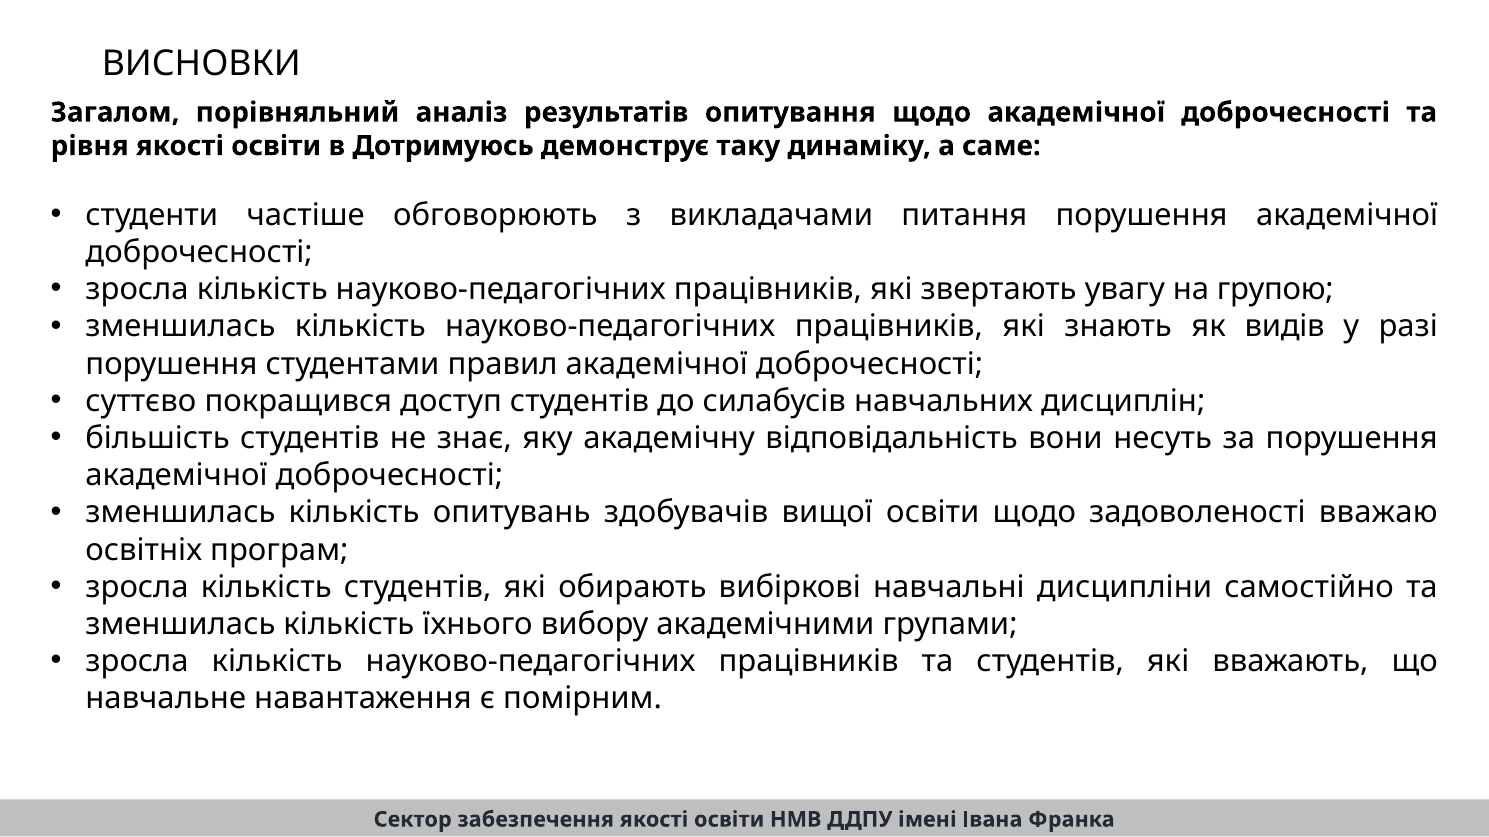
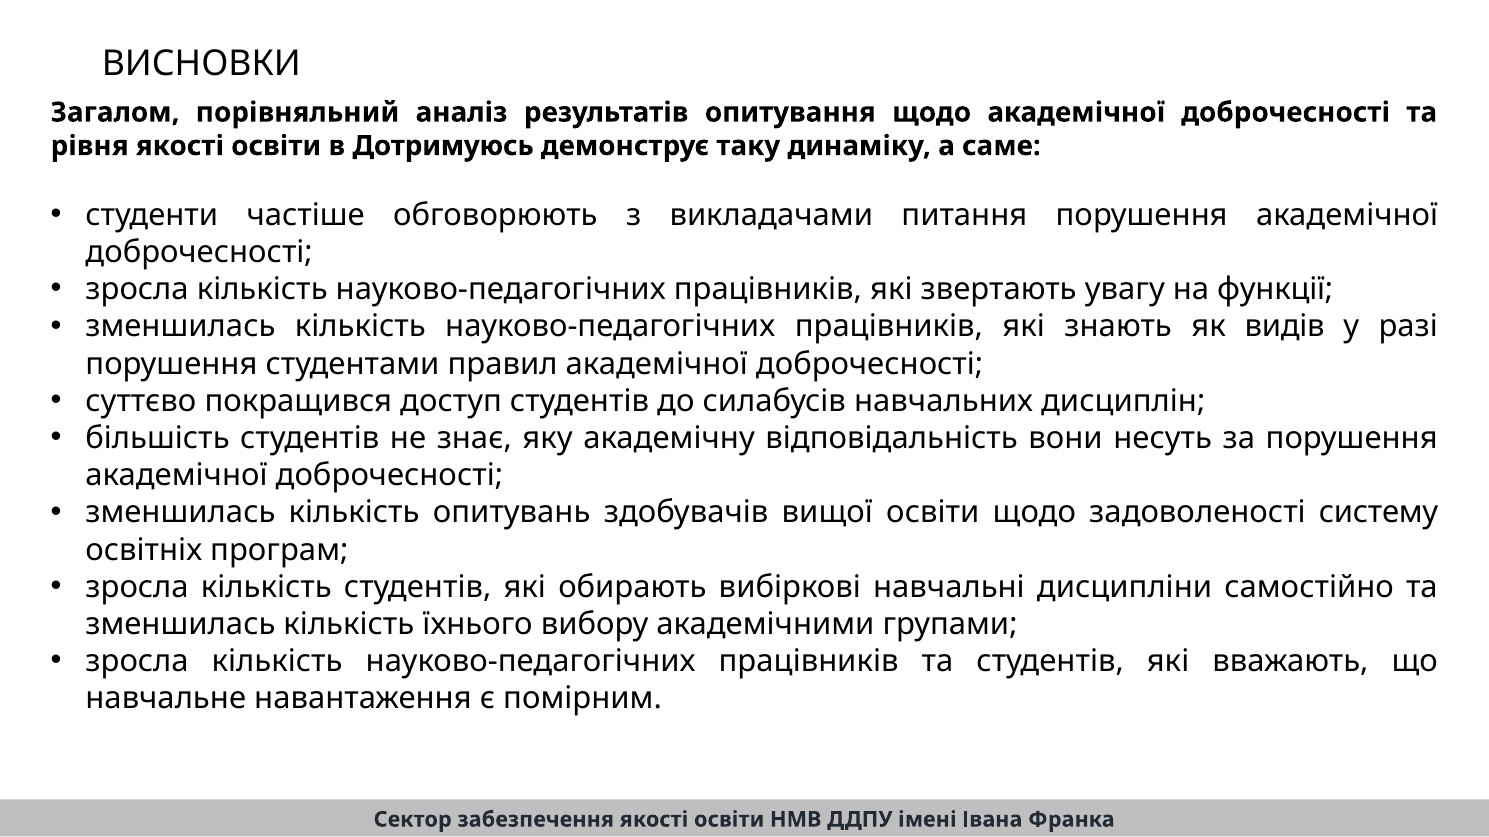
групою: групою -> функції
вважаю: вважаю -> систему
